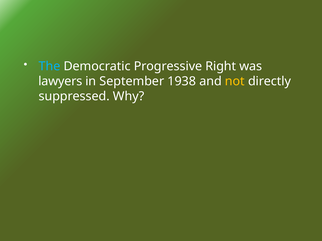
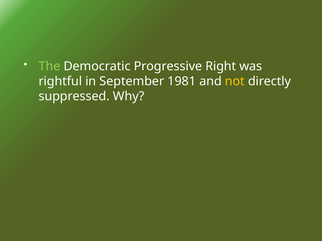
The colour: light blue -> light green
lawyers: lawyers -> rightful
1938: 1938 -> 1981
